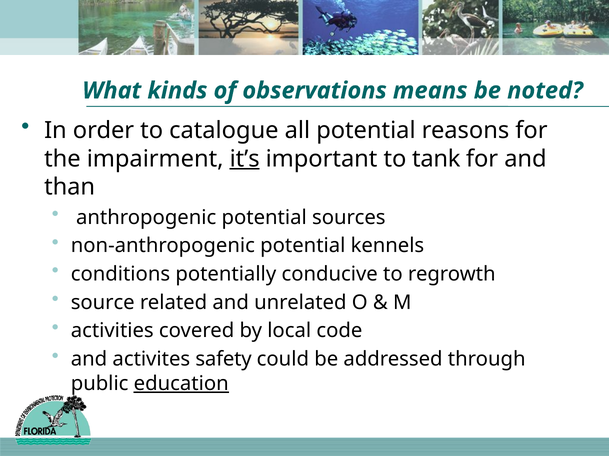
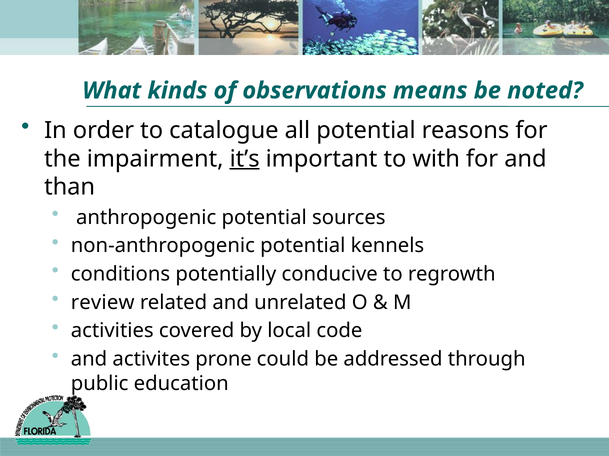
tank: tank -> with
source: source -> review
safety: safety -> prone
education underline: present -> none
